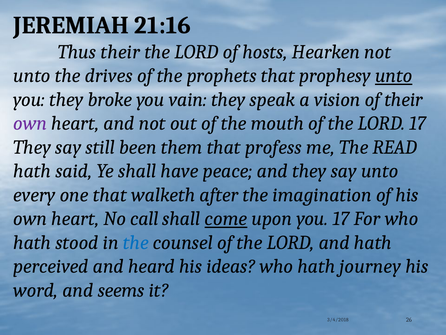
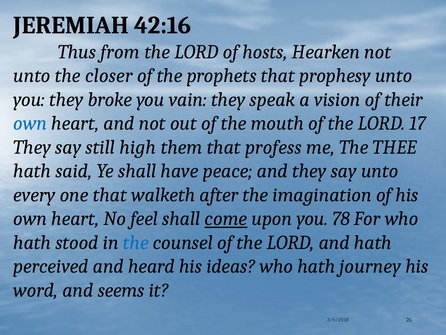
21:16: 21:16 -> 42:16
Thus their: their -> from
drives: drives -> closer
unto at (394, 76) underline: present -> none
own at (30, 123) colour: purple -> blue
been: been -> high
READ: READ -> THEE
call: call -> feel
you 17: 17 -> 78
